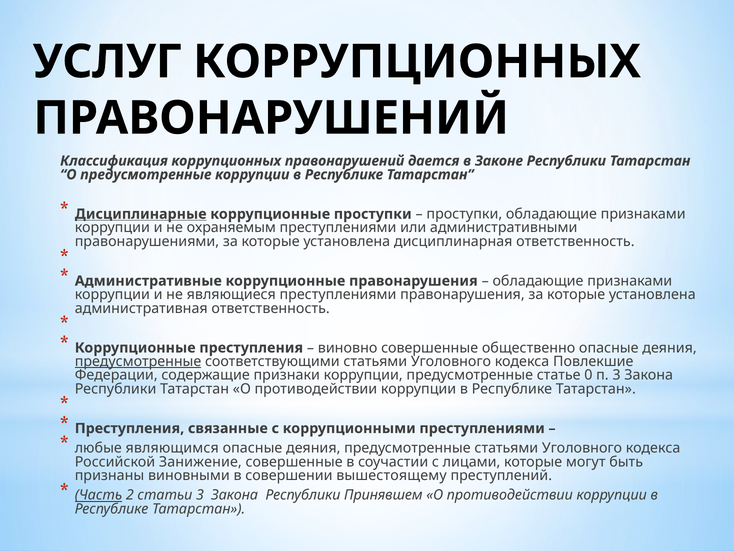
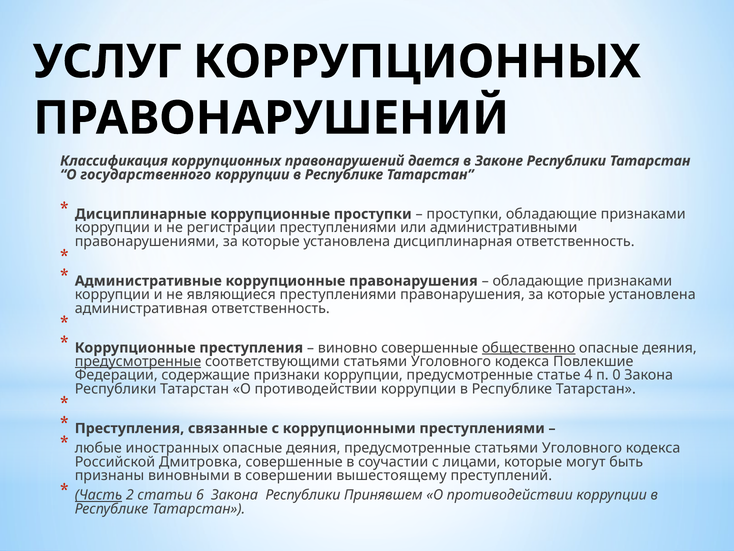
О предусмотренные: предусмотренные -> государственного
Дисциплинарные underline: present -> none
охраняемым: охраняемым -> регистрации
общественно underline: none -> present
0: 0 -> 4
п 3: 3 -> 0
являющимся: являющимся -> иностранных
Занижение: Занижение -> Дмитровка
статьи 3: 3 -> 6
